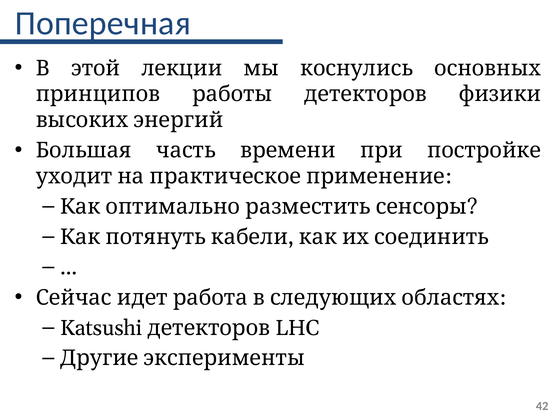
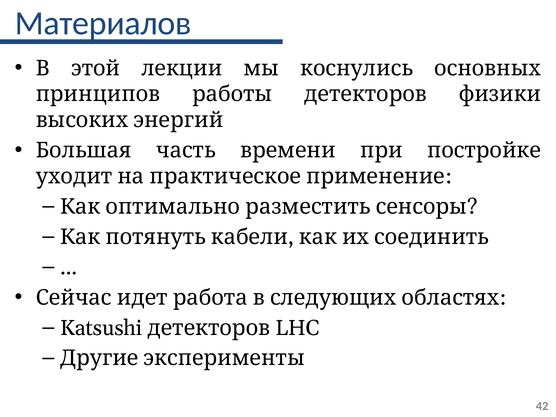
Поперечная: Поперечная -> Материалов
